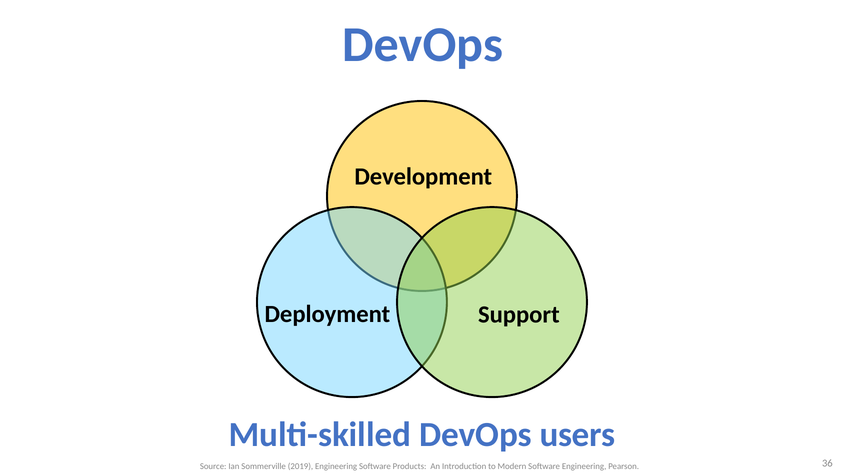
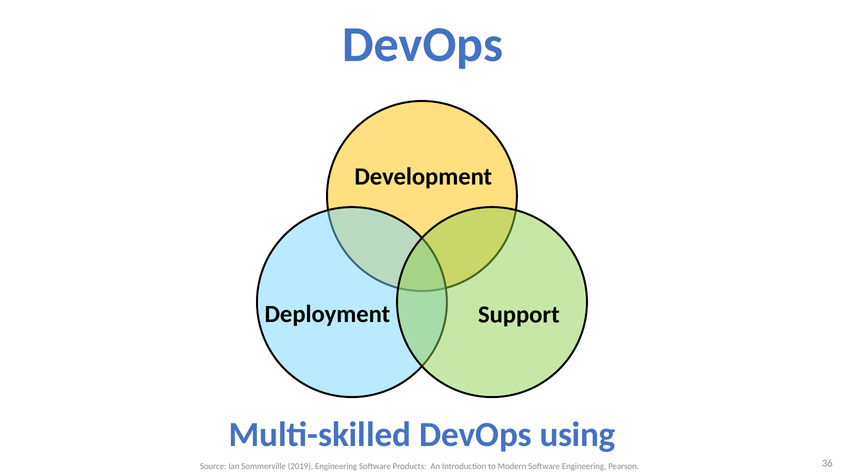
users: users -> using
